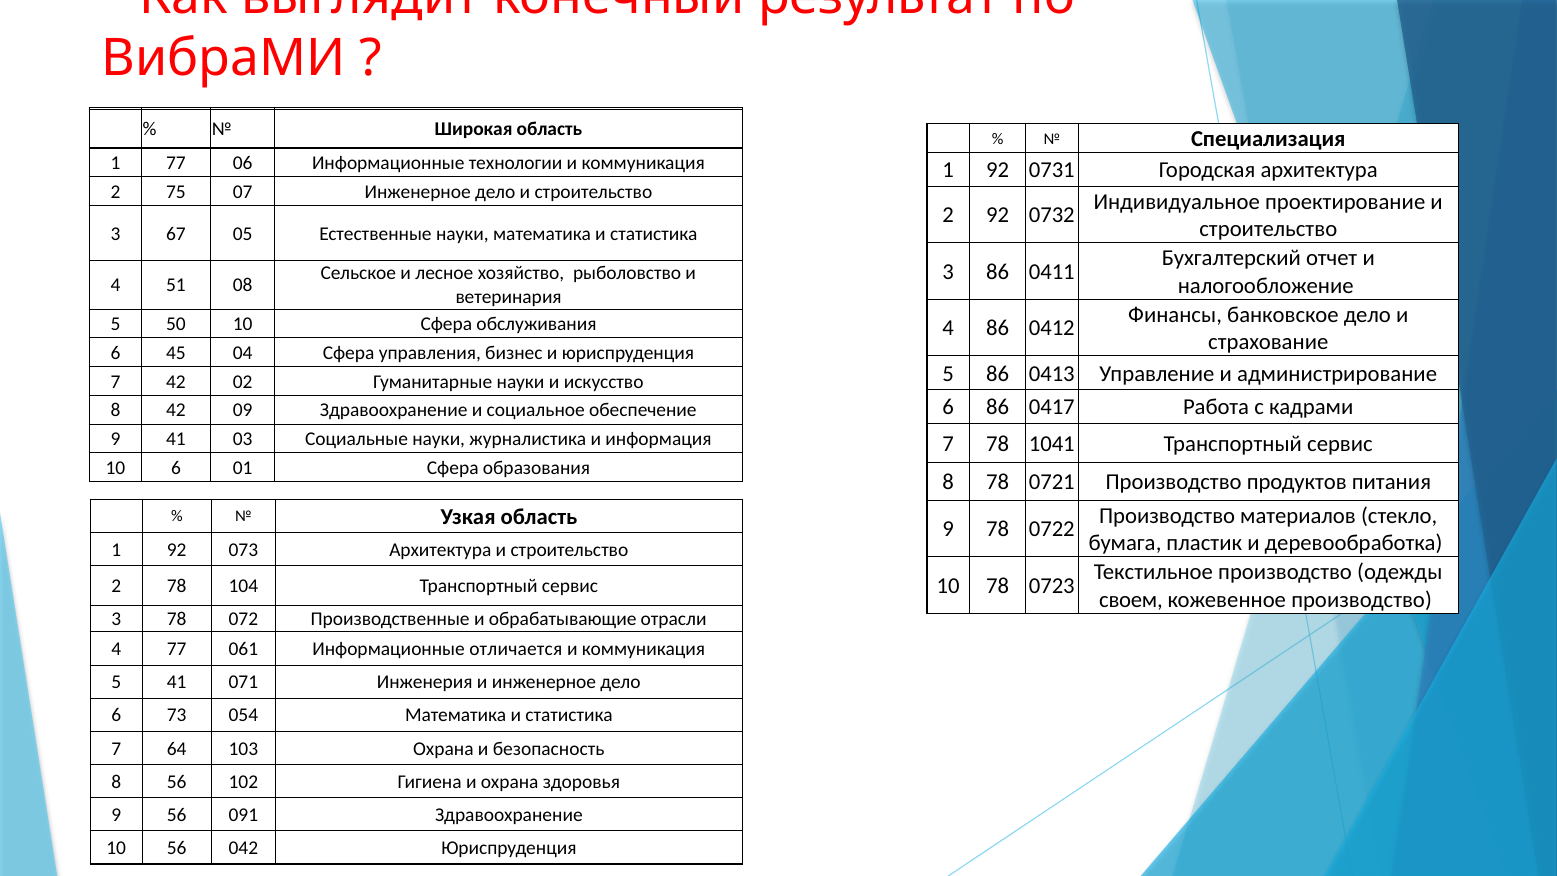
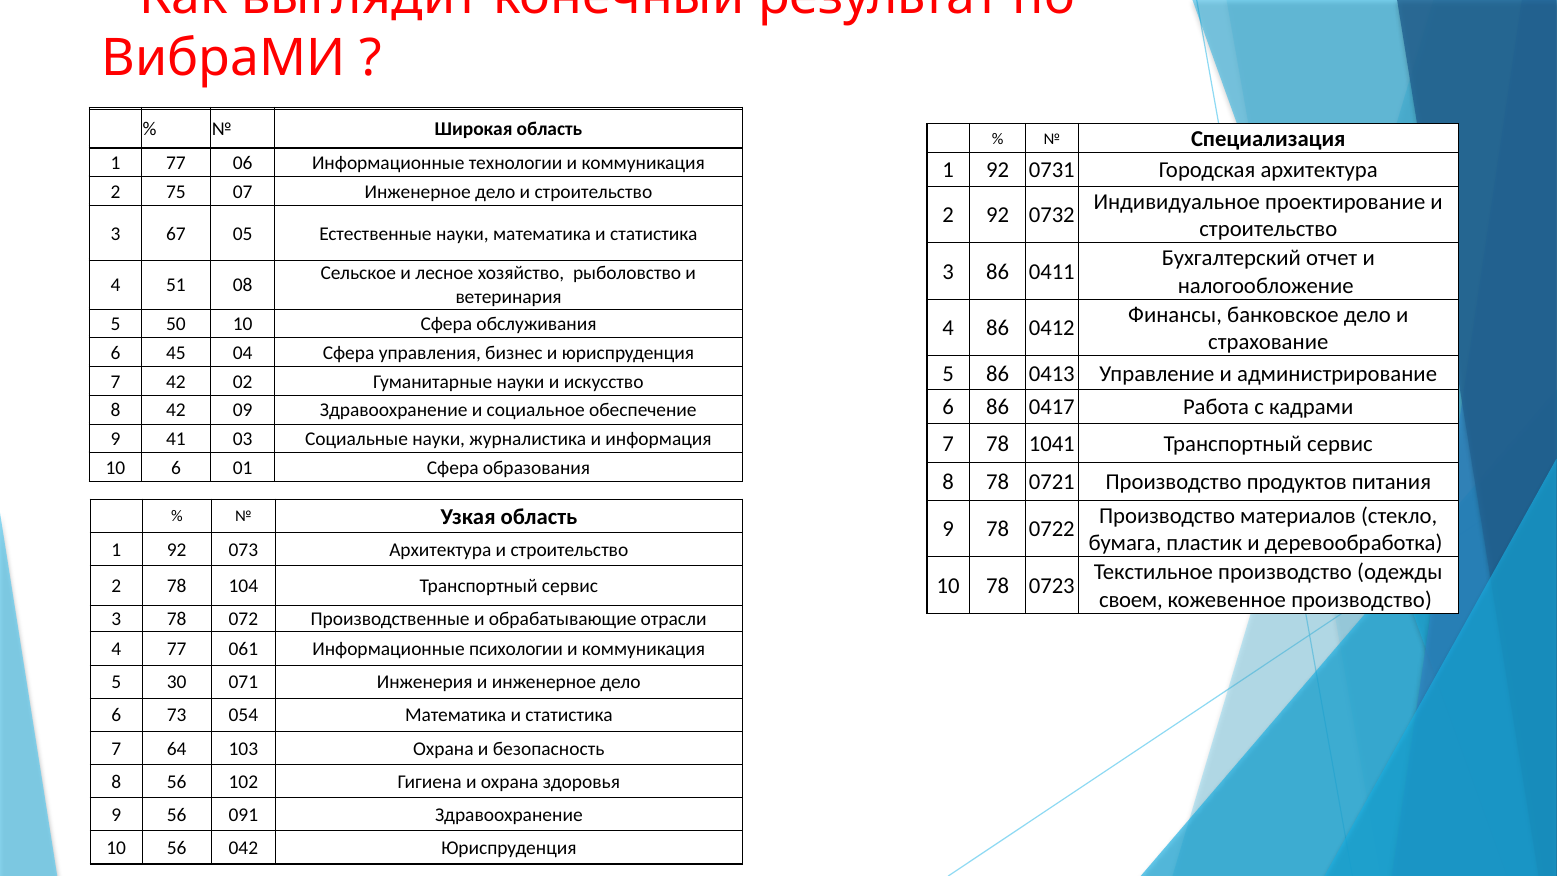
отличается: отличается -> психологии
5 41: 41 -> 30
